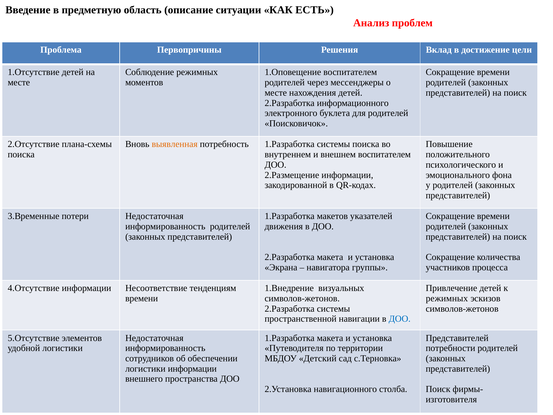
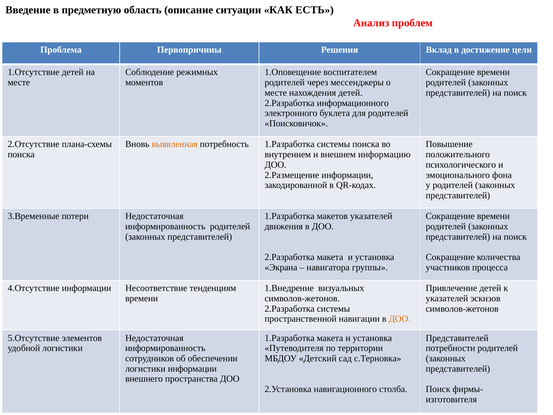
внешнем воспитателем: воспитателем -> информацию
режимных at (447, 298): режимных -> указателей
ДОО at (400, 319) colour: blue -> orange
